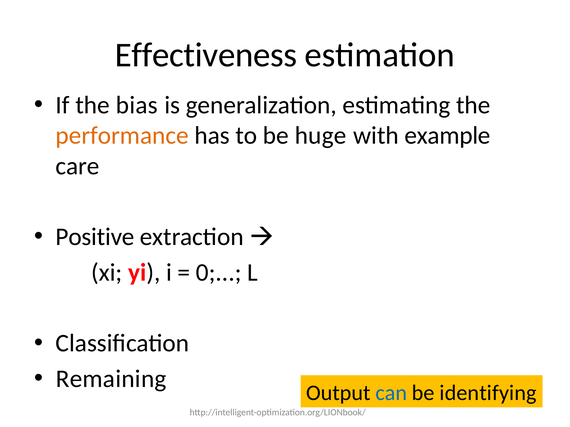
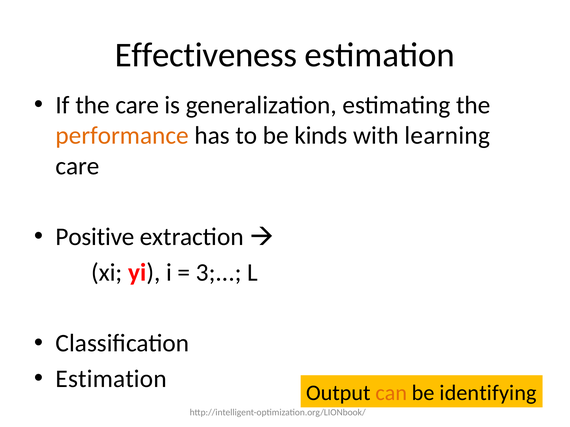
the bias: bias -> care
huge: huge -> kinds
example: example -> learning
0: 0 -> 3
Remaining at (111, 379): Remaining -> Estimation
can colour: blue -> orange
